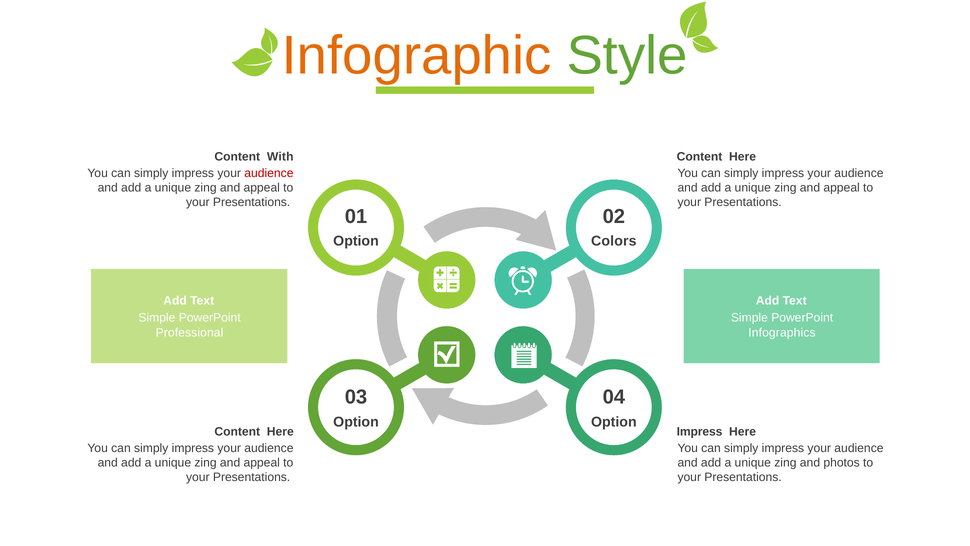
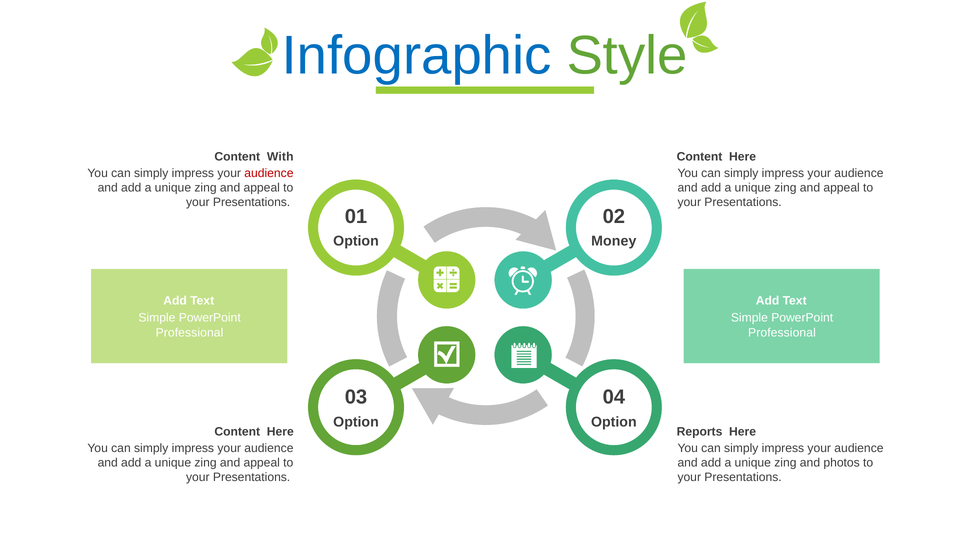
Infographic colour: orange -> blue
Colors: Colors -> Money
Infographics at (782, 332): Infographics -> Professional
Impress at (700, 431): Impress -> Reports
